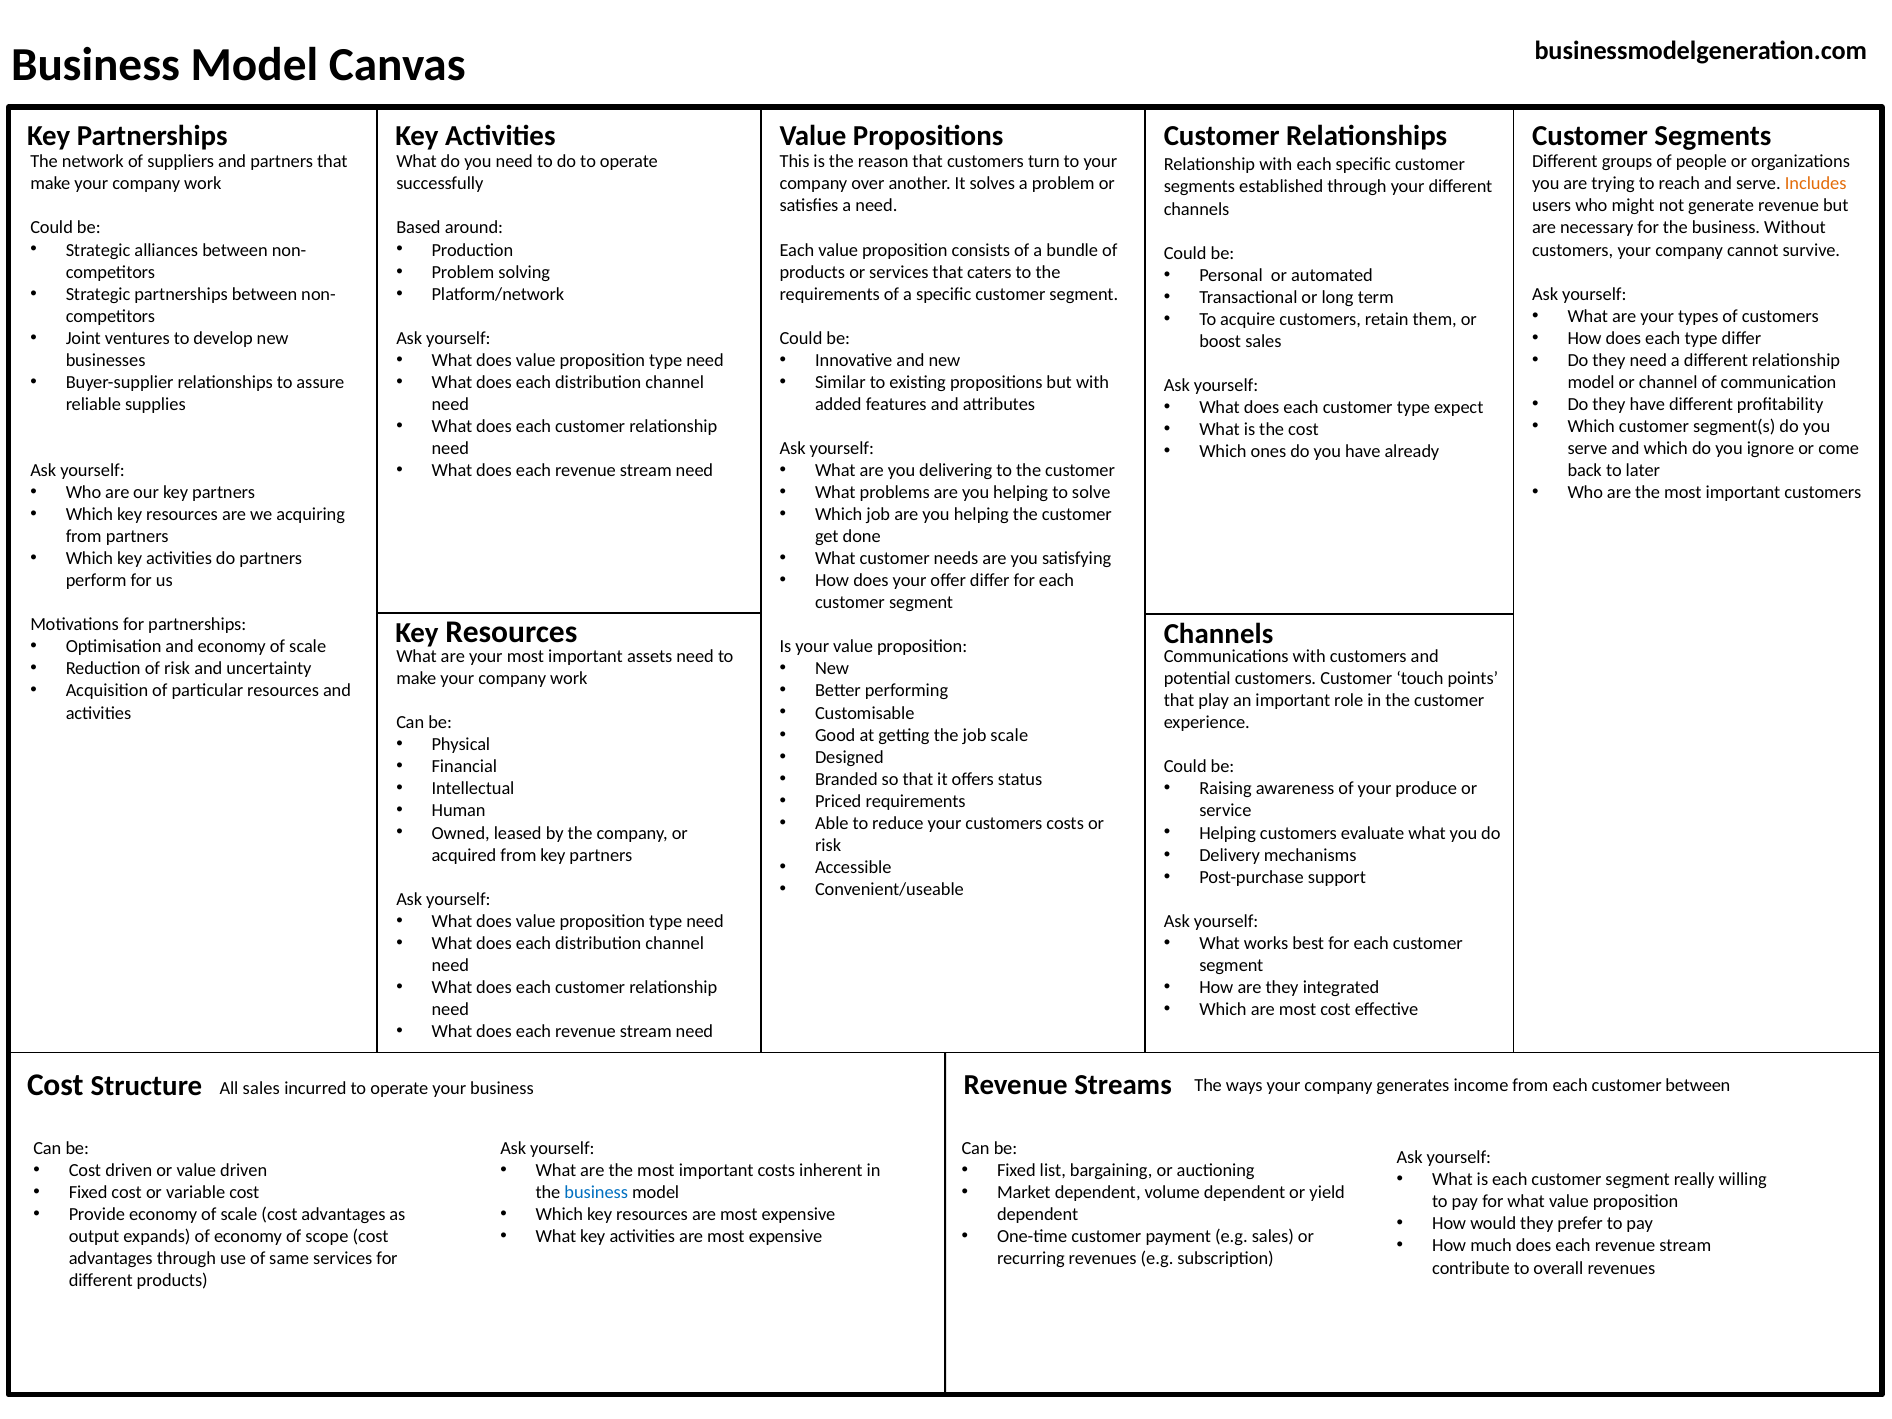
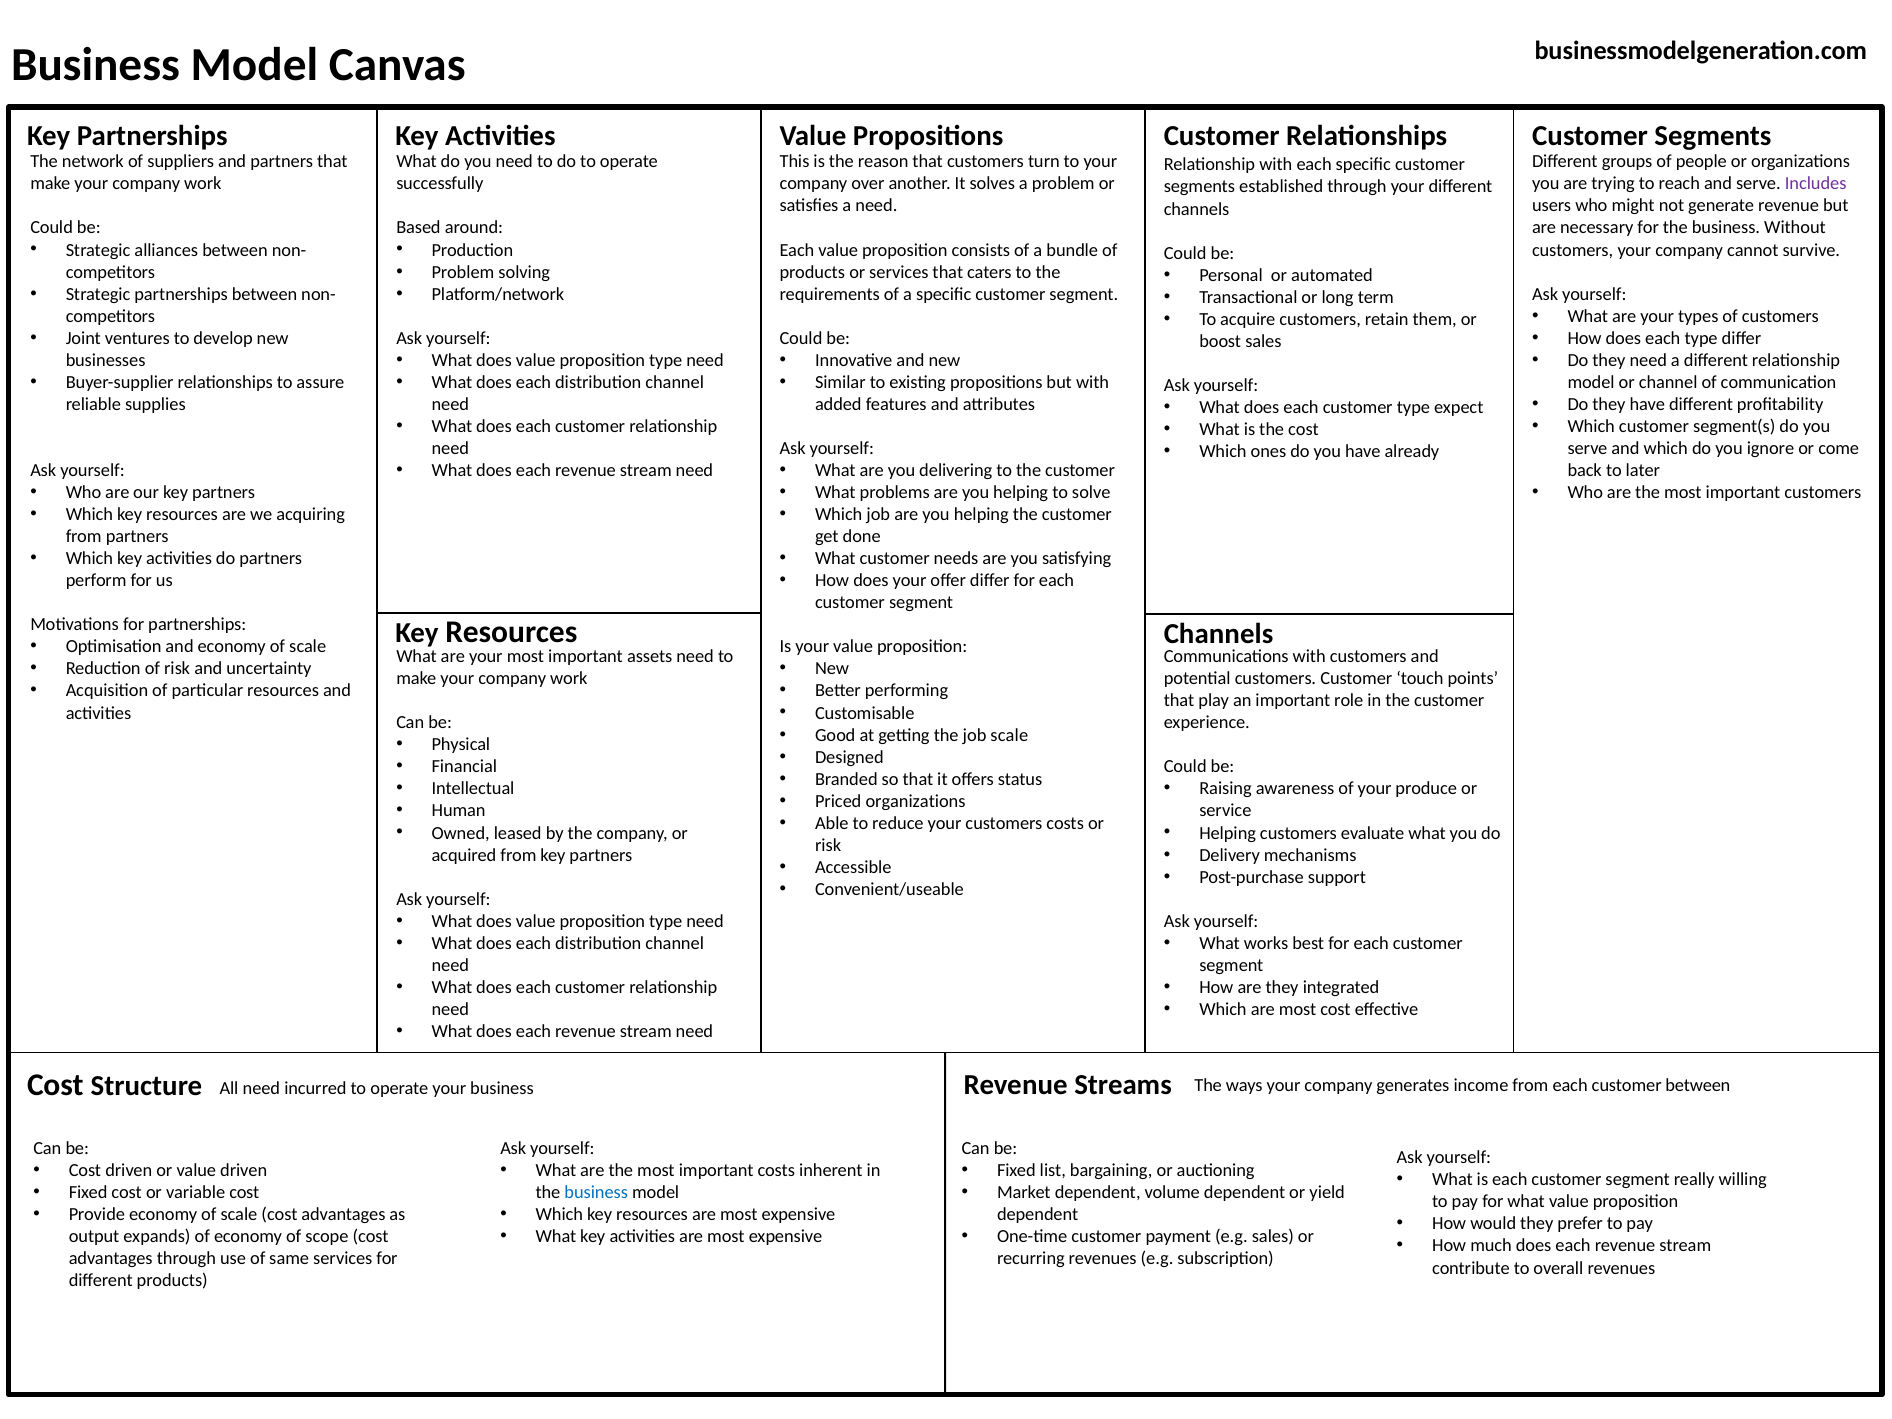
Includes colour: orange -> purple
Priced requirements: requirements -> organizations
All sales: sales -> need
